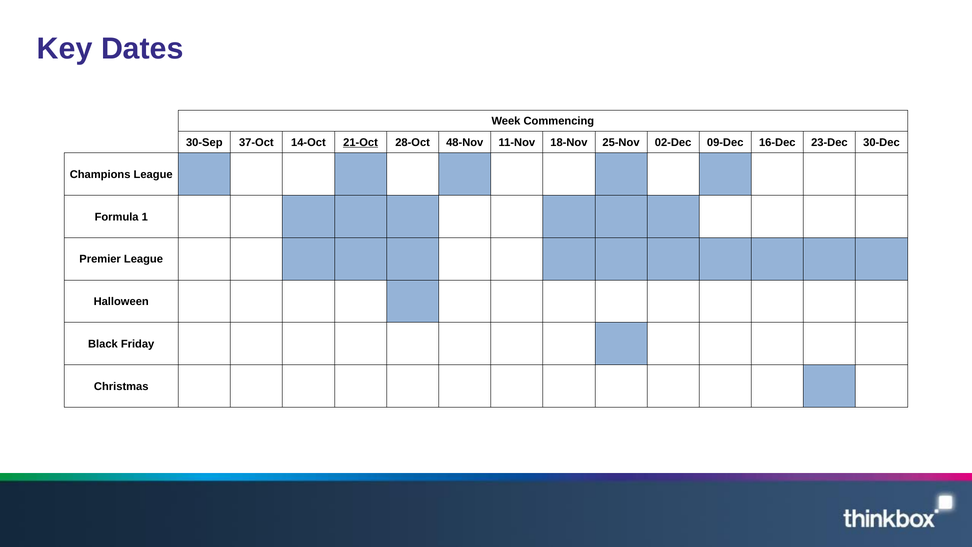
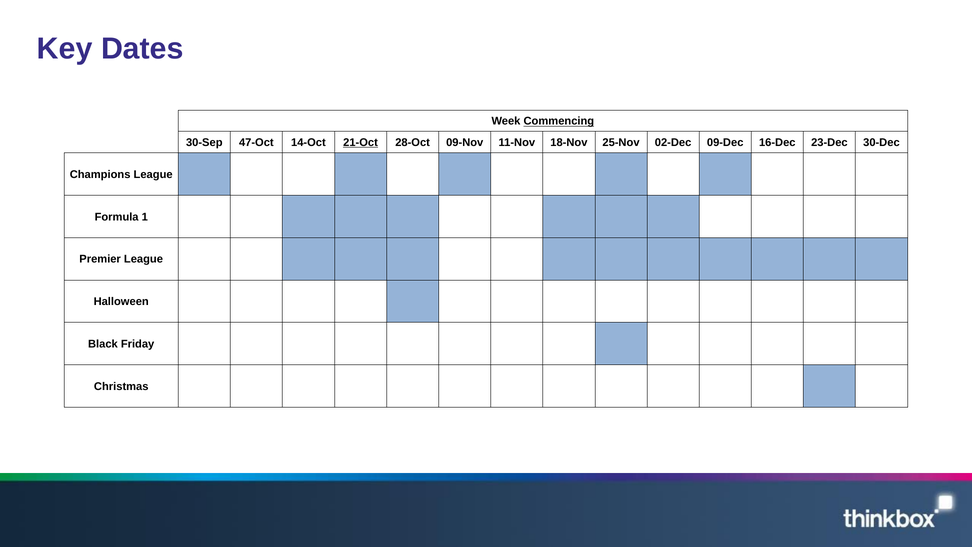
Commencing underline: none -> present
37-Oct: 37-Oct -> 47-Oct
48-Nov: 48-Nov -> 09-Nov
